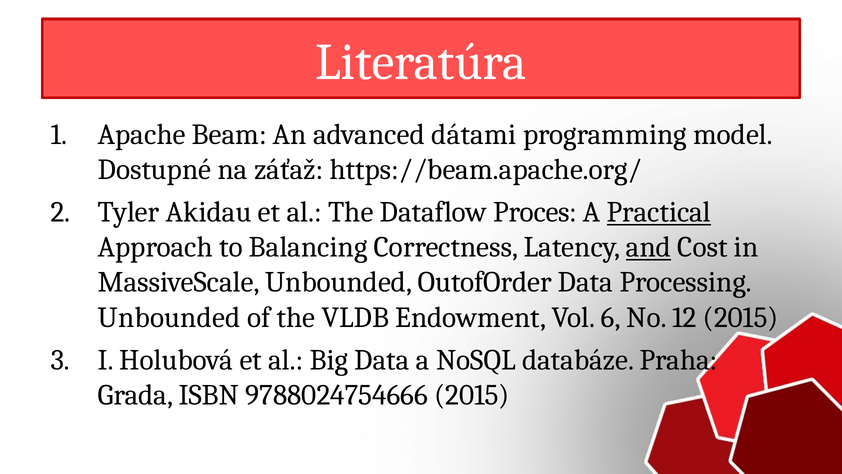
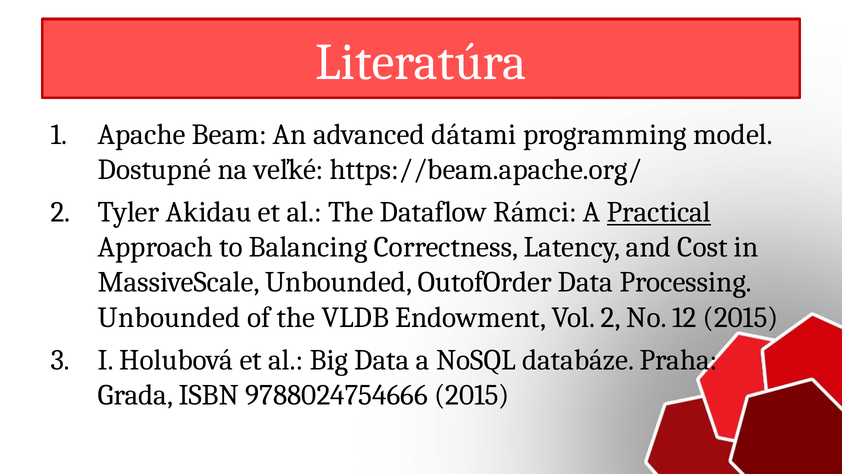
záťaž: záťaž -> veľké
Proces: Proces -> Rámci
and underline: present -> none
Vol 6: 6 -> 2
